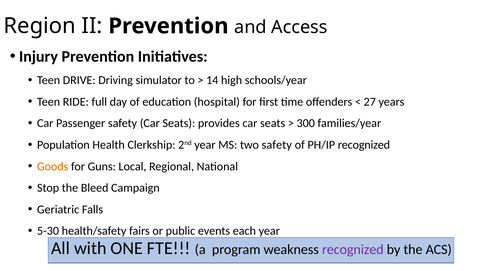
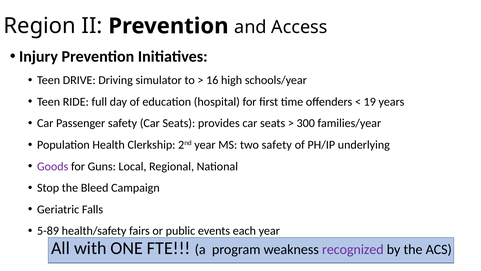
14: 14 -> 16
27: 27 -> 19
PH/IP recognized: recognized -> underlying
Goods colour: orange -> purple
5-30: 5-30 -> 5-89
